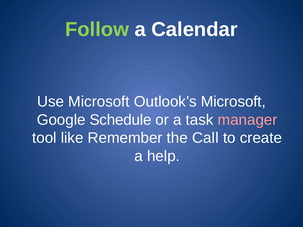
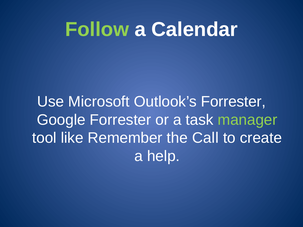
Outlook’s Microsoft: Microsoft -> Forrester
Google Schedule: Schedule -> Forrester
manager colour: pink -> light green
